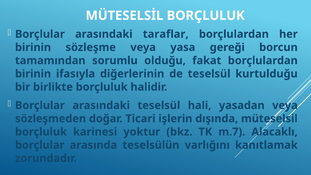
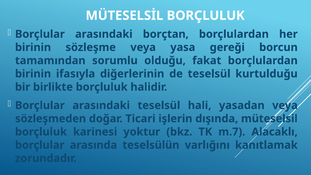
taraflar: taraflar -> borçtan
